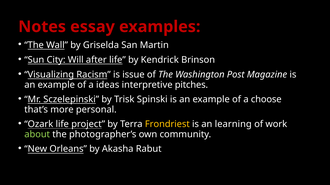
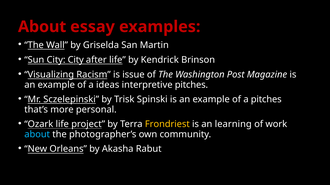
Notes at (42, 27): Notes -> About
City Will: Will -> City
a choose: choose -> pitches
about at (37, 135) colour: light green -> light blue
